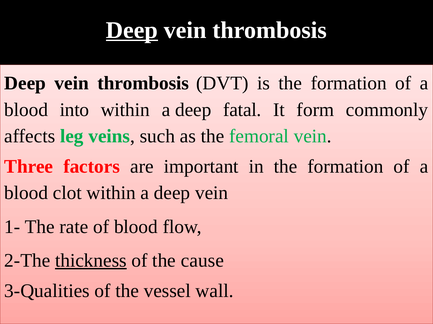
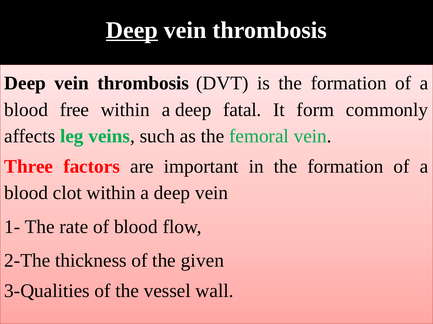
into: into -> free
thickness underline: present -> none
cause: cause -> given
